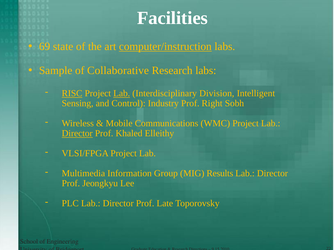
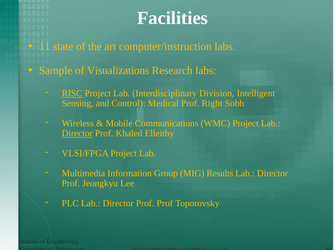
69: 69 -> 11
computer/instruction underline: present -> none
Collaborative: Collaborative -> Visualizations
Lab at (122, 94) underline: present -> none
Industry: Industry -> Medical
Prof Late: Late -> Prof
